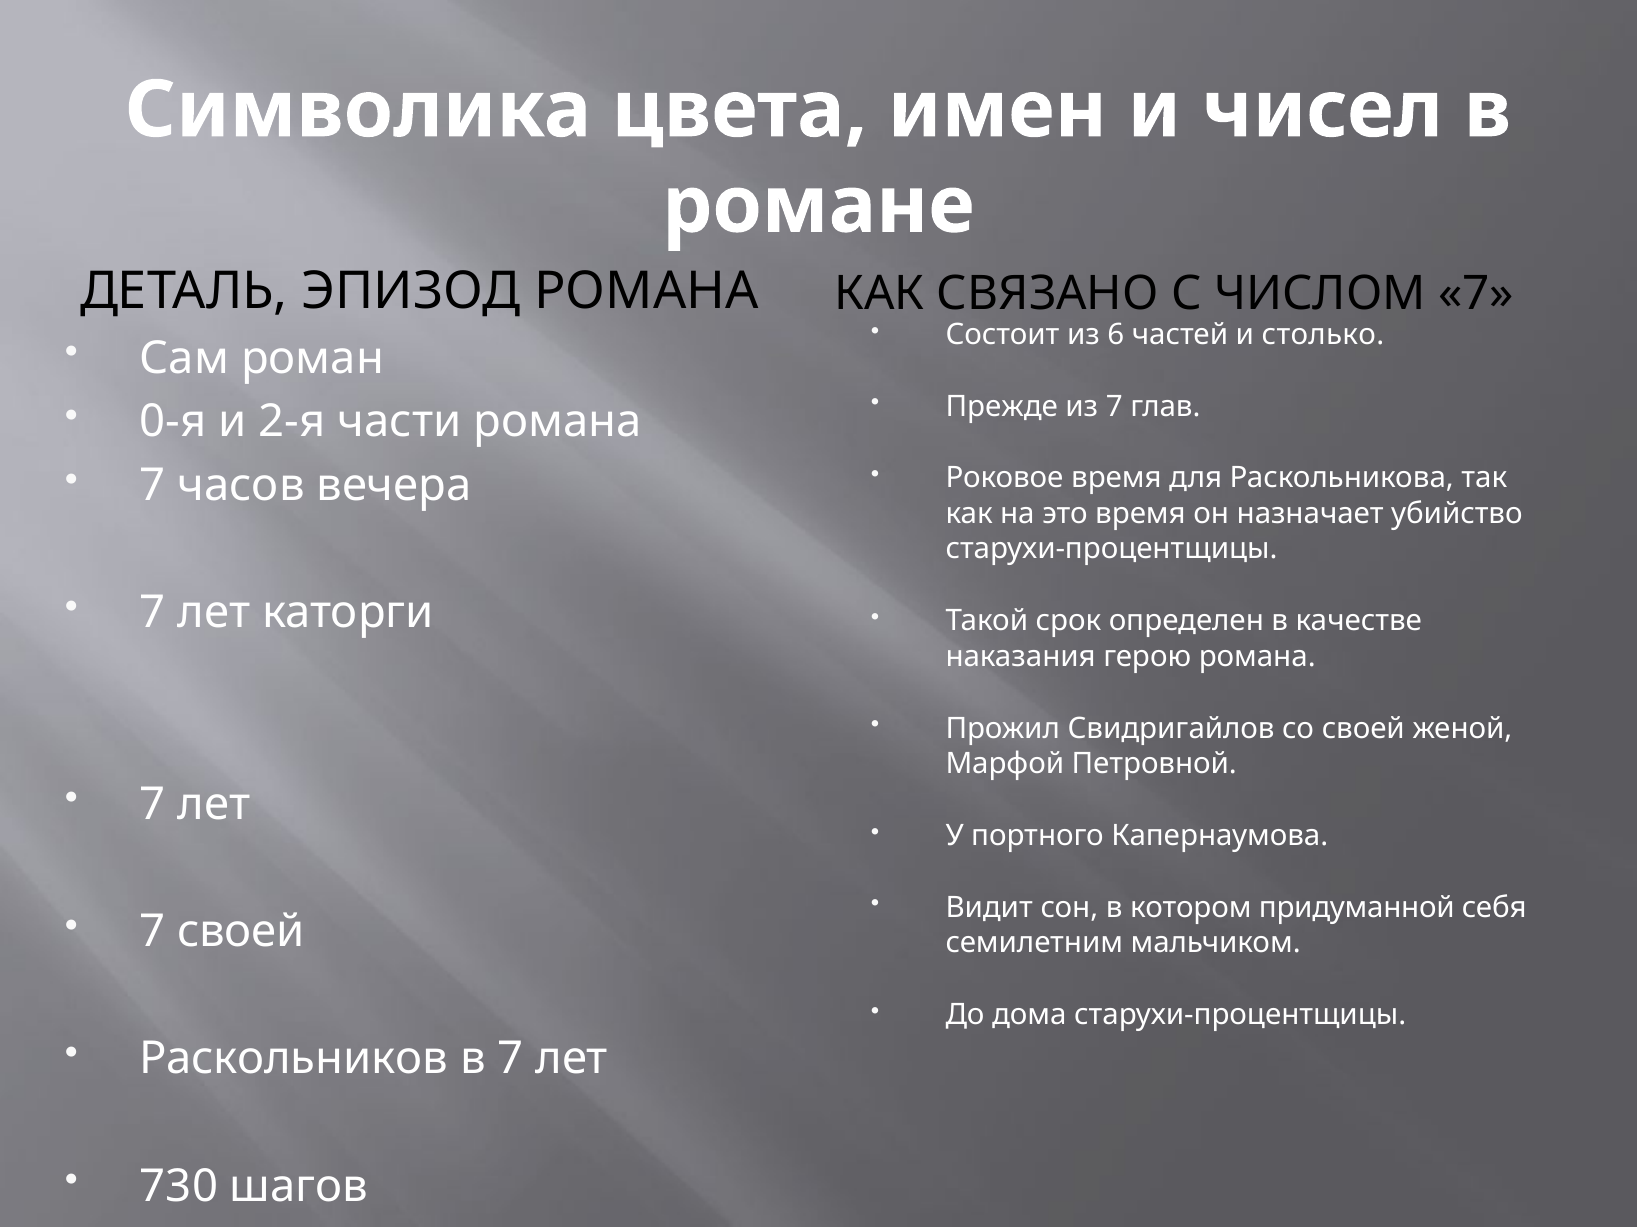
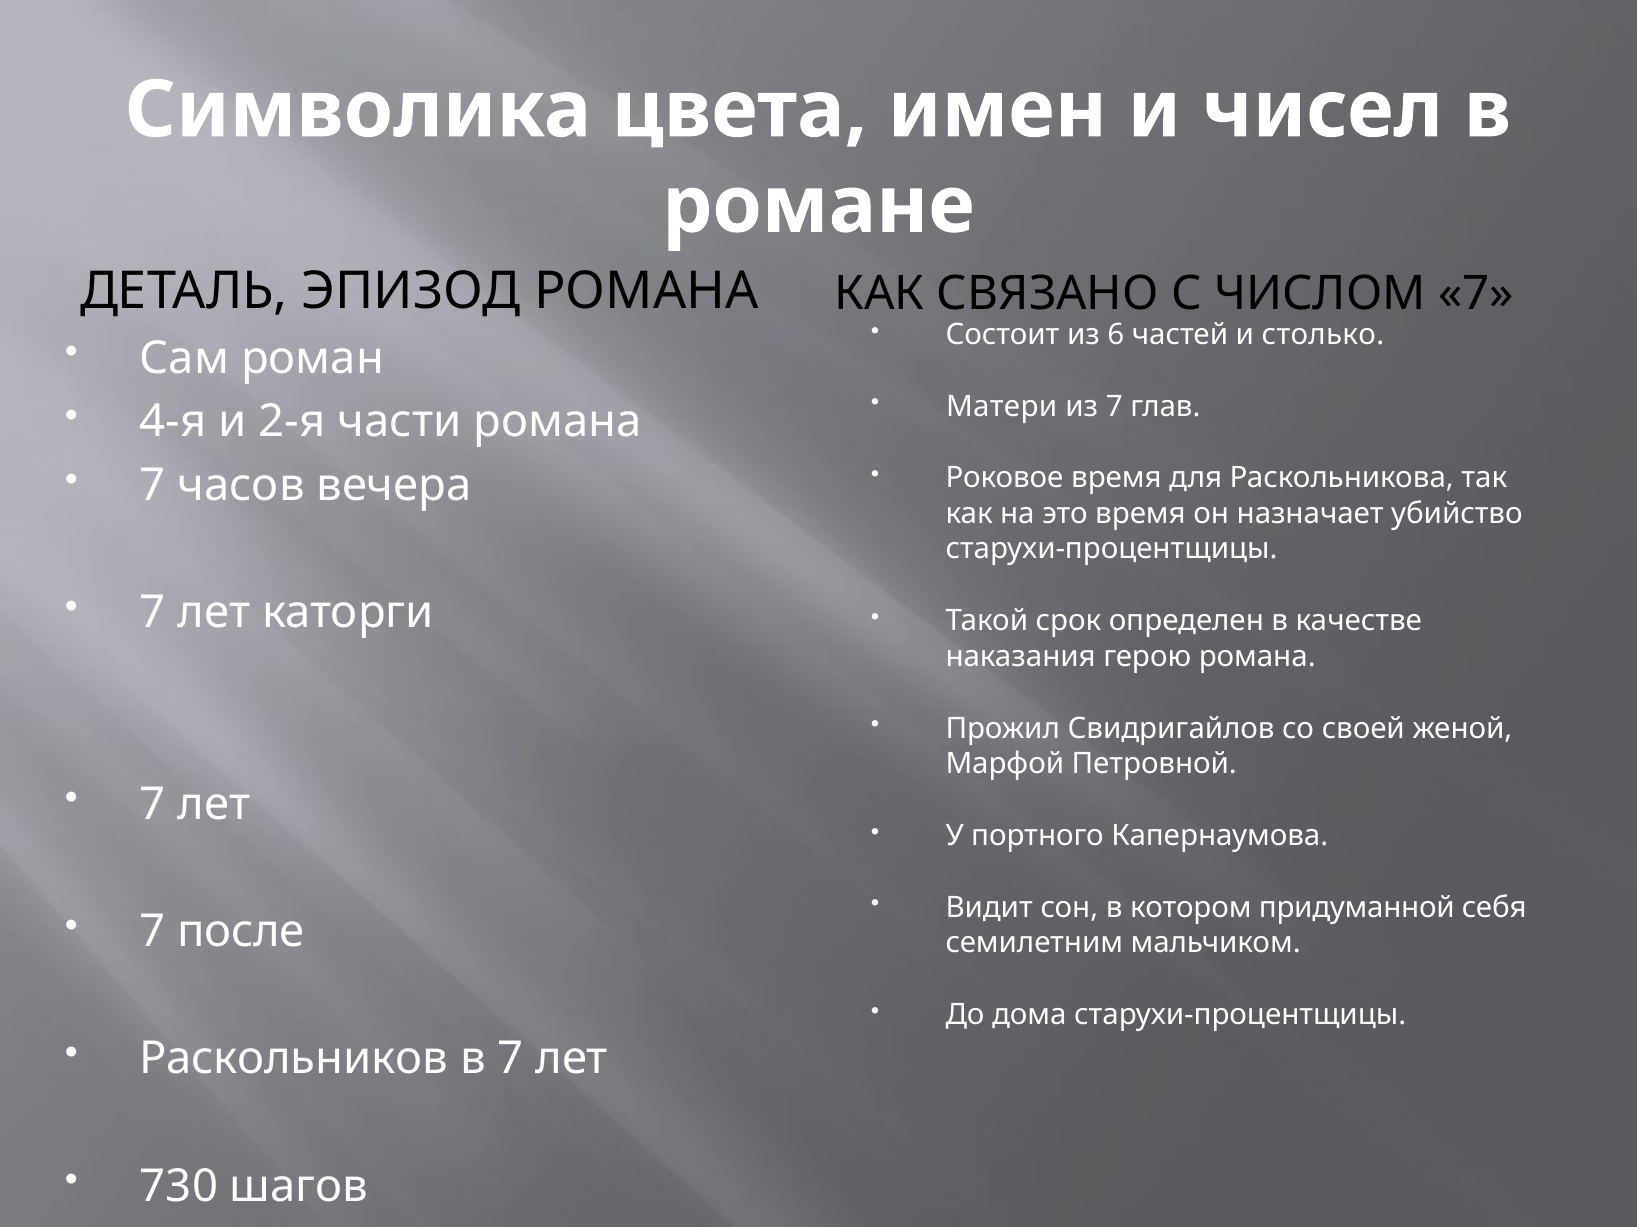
Прежде: Прежде -> Матери
0-я: 0-я -> 4-я
7 своей: своей -> после
